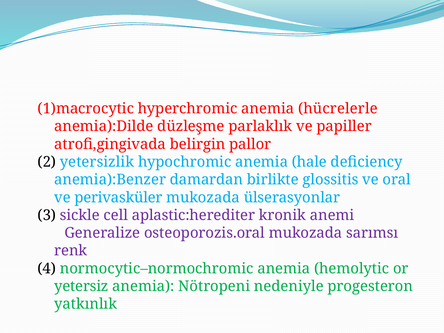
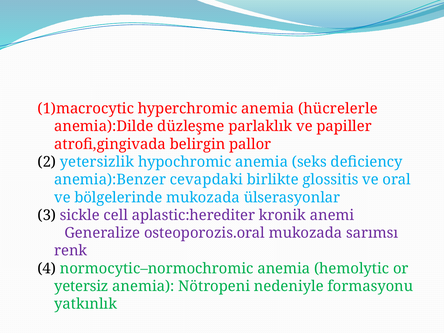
hale: hale -> seks
damardan: damardan -> cevapdaki
perivasküler: perivasküler -> bölgelerinde
progesteron: progesteron -> formasyonu
